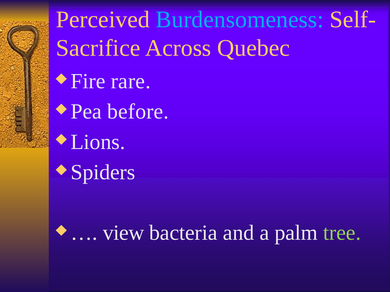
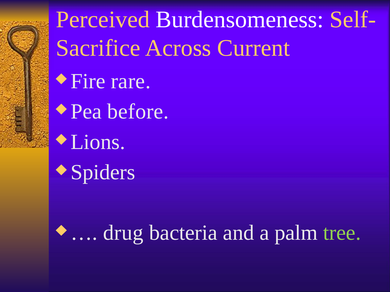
Burdensomeness colour: light blue -> white
Quebec: Quebec -> Current
view: view -> drug
